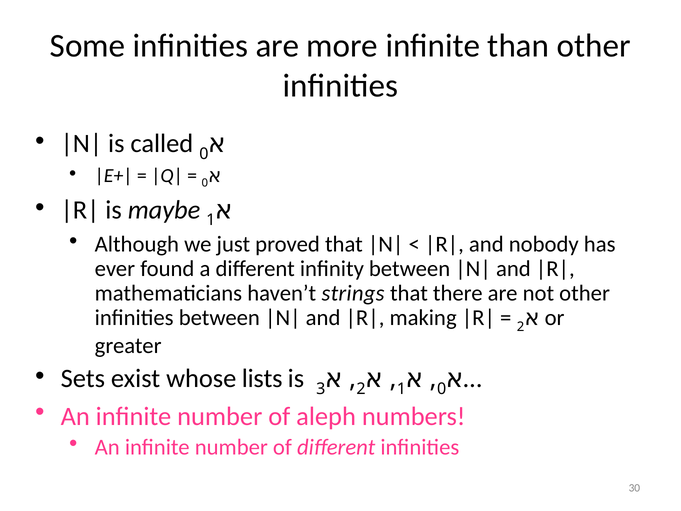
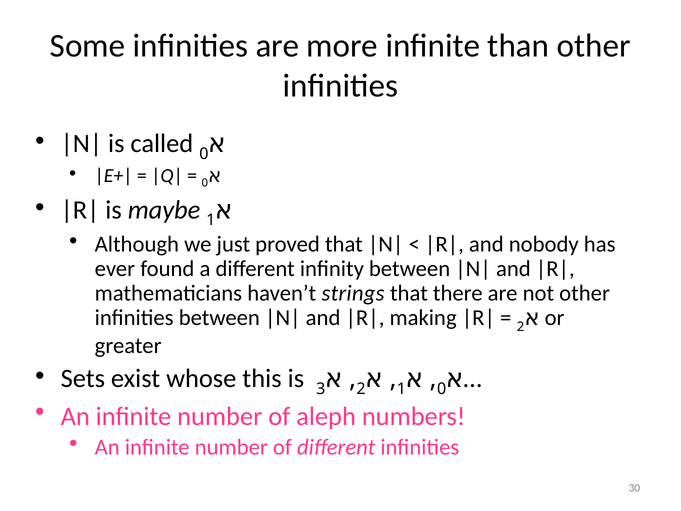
lists: lists -> this
